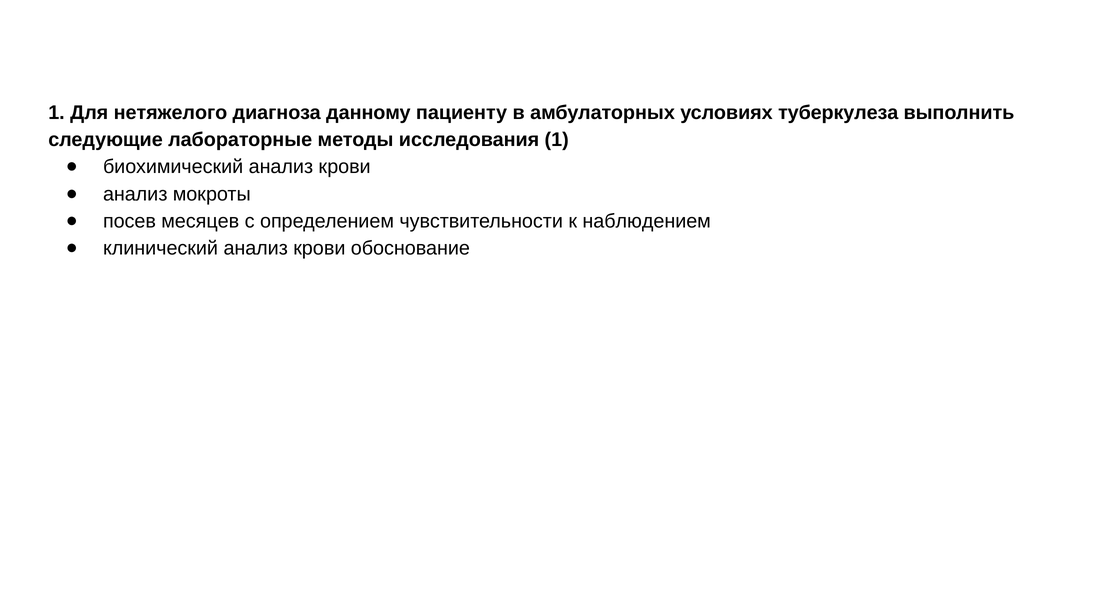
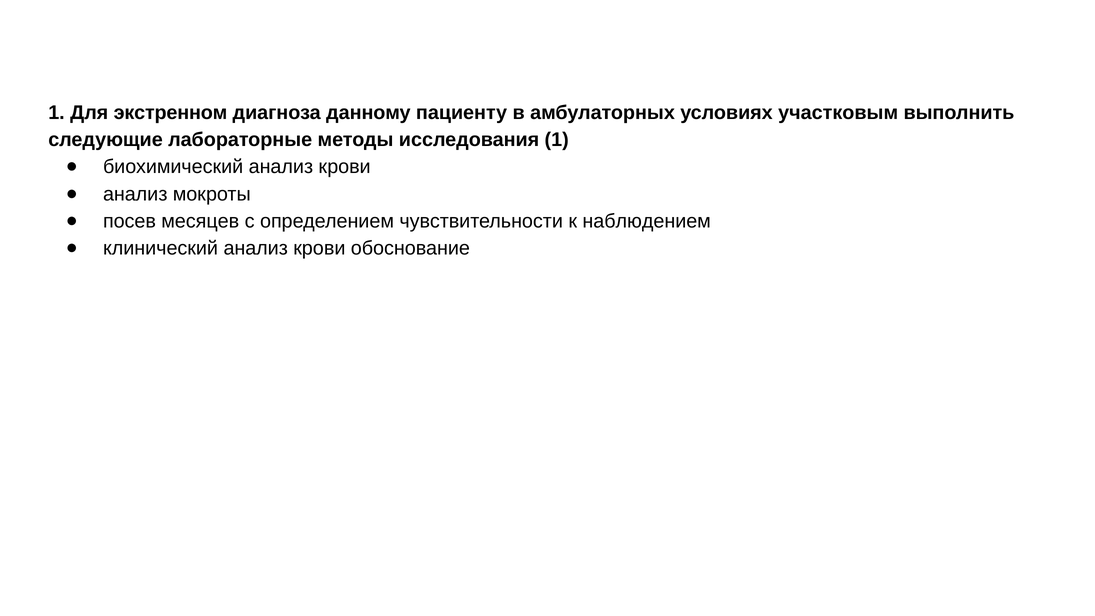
нетяжелого: нетяжелого -> экстренном
туберкулеза: туберкулеза -> участковым
